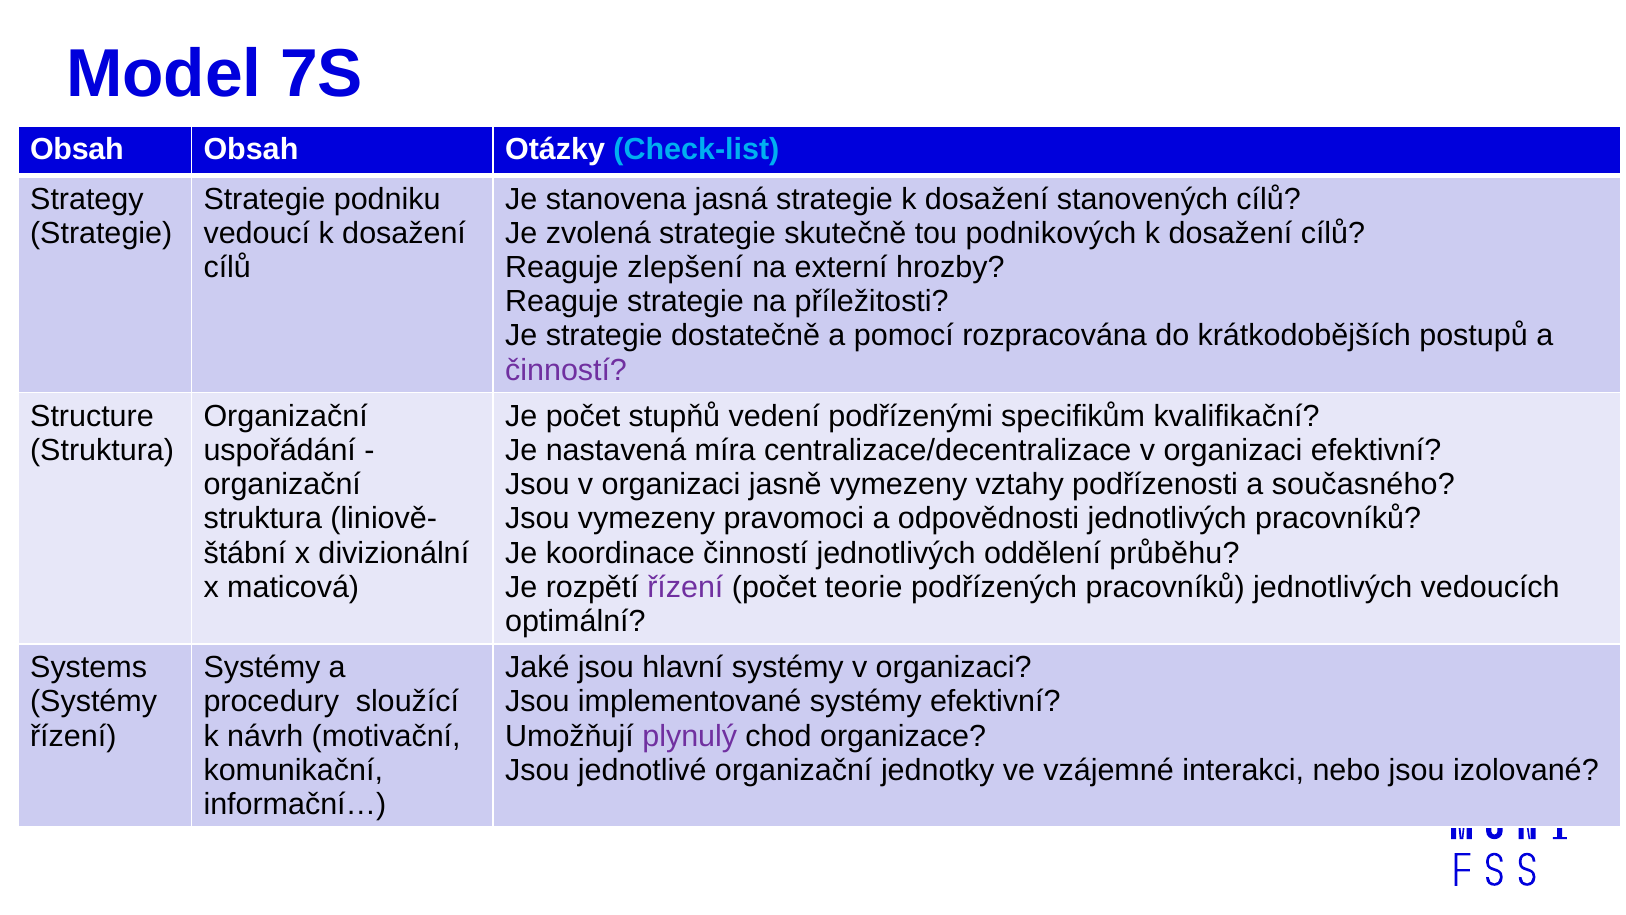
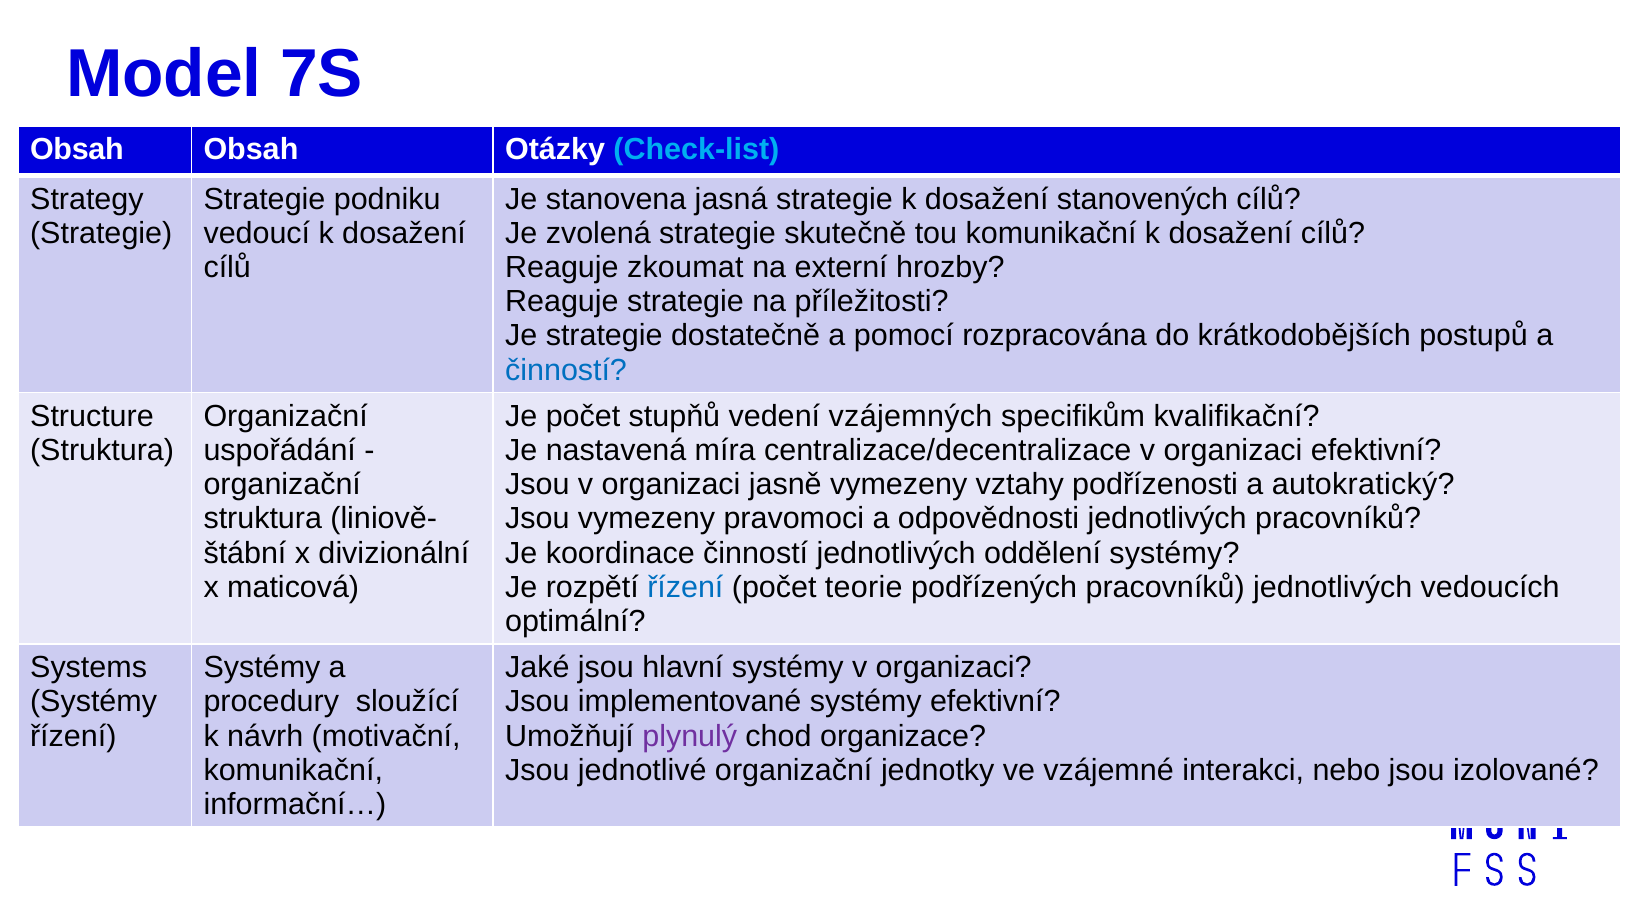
tou podnikových: podnikových -> komunikační
zlepšení: zlepšení -> zkoumat
činností at (566, 370) colour: purple -> blue
podřízenými: podřízenými -> vzájemných
současného: současného -> autokratický
oddělení průběhu: průběhu -> systémy
řízení at (685, 587) colour: purple -> blue
